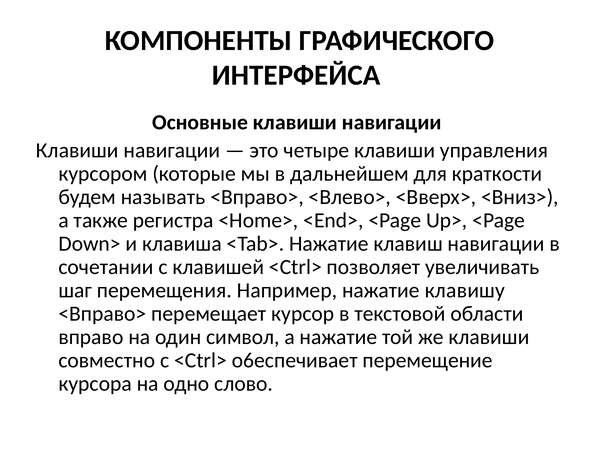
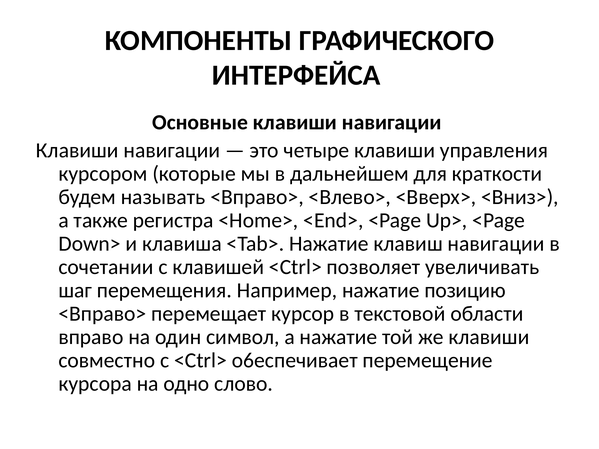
клавишу: клавишу -> позицию
